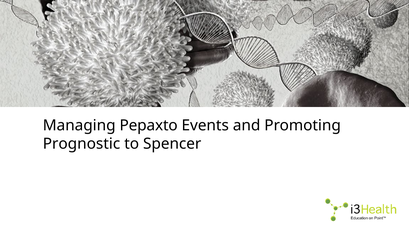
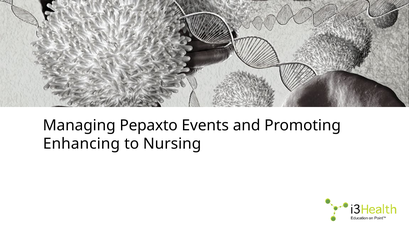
Prognostic: Prognostic -> Enhancing
Spencer: Spencer -> Nursing
